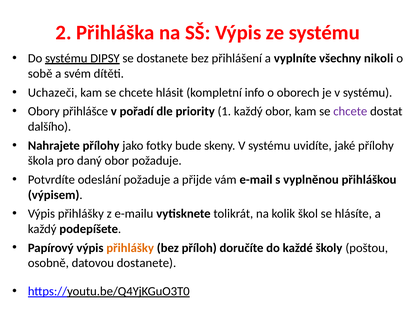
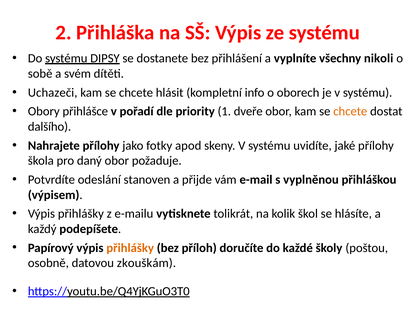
1 každý: každý -> dveře
chcete at (350, 112) colour: purple -> orange
bude: bude -> apod
odeslání požaduje: požaduje -> stanoven
datovou dostanete: dostanete -> zkouškám
